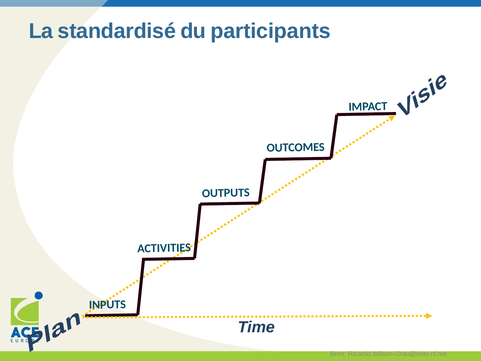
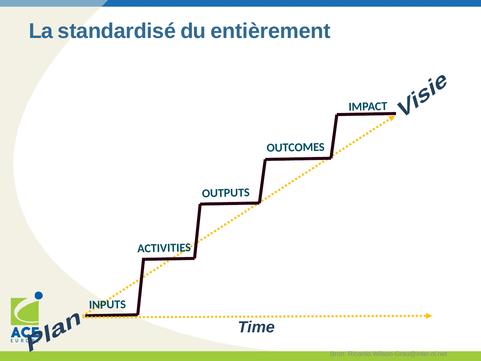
participants: participants -> entièrement
